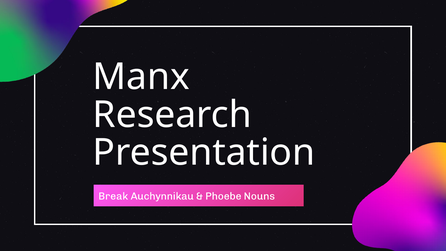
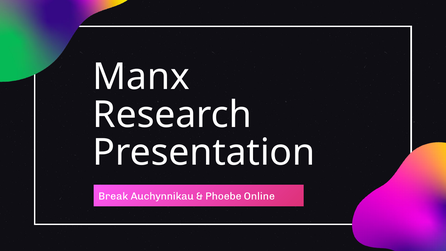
Nouns: Nouns -> Online
